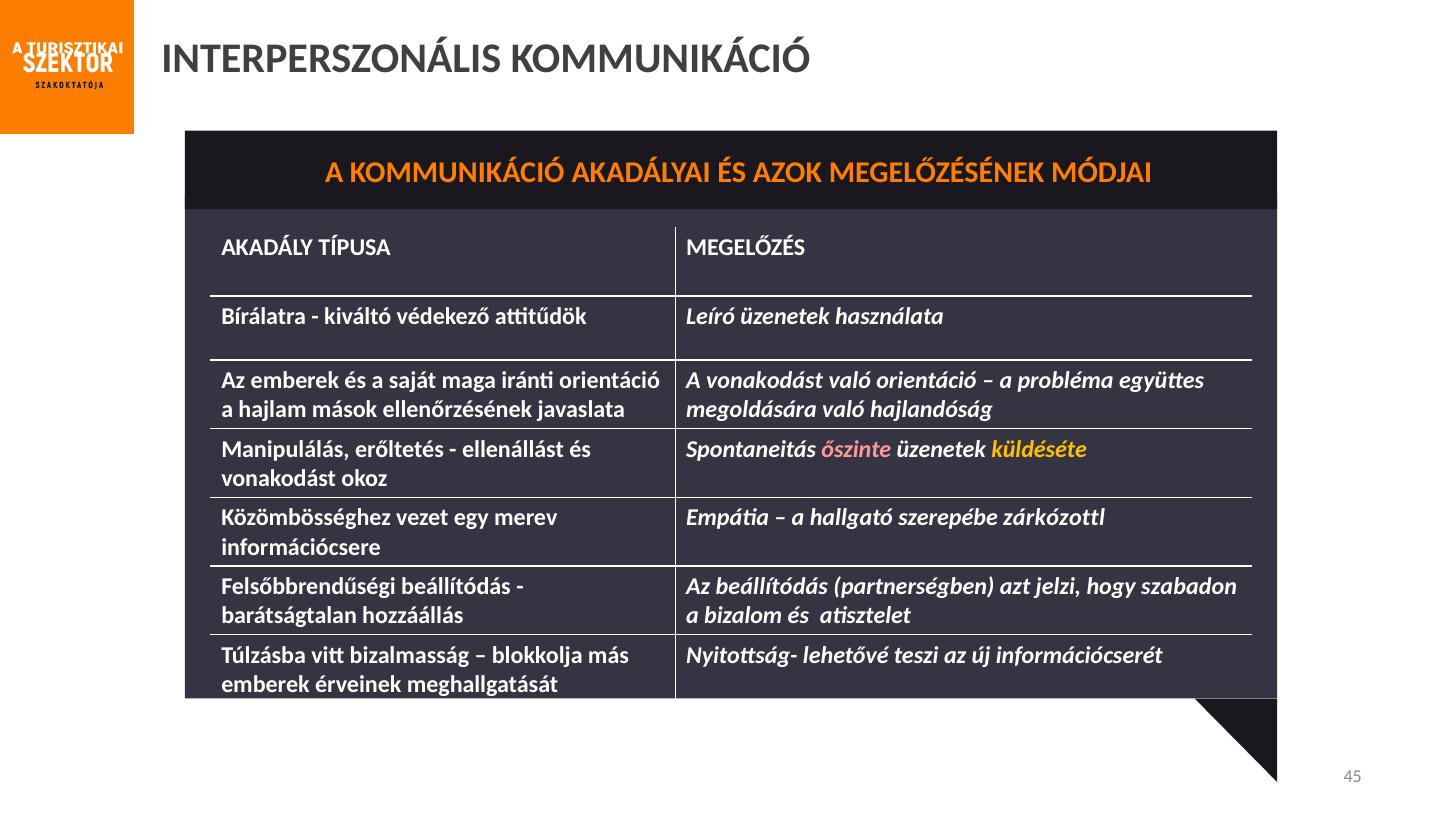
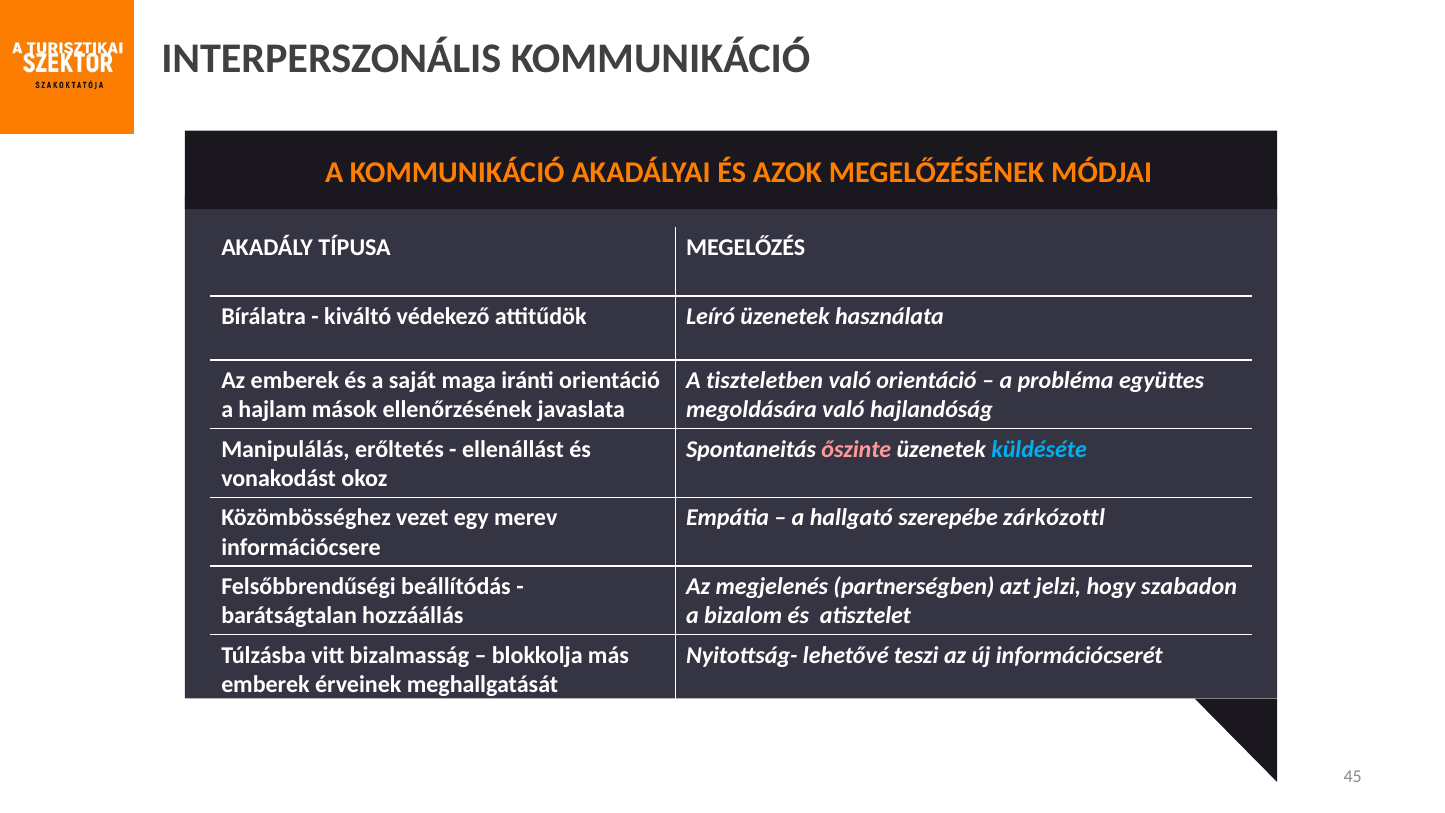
A vonakodást: vonakodást -> tiszteletben
küldéséte colour: yellow -> light blue
Az beállítódás: beállítódás -> megjelenés
